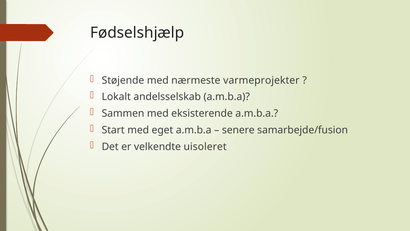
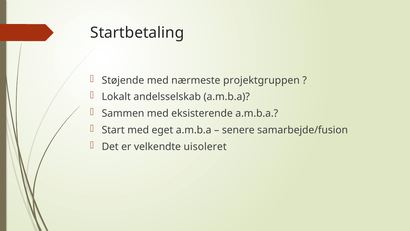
Fødselshjælp: Fødselshjælp -> Startbetaling
varmeprojekter: varmeprojekter -> projektgruppen
